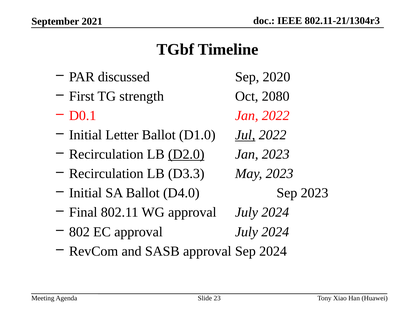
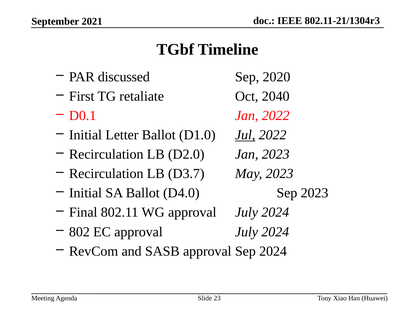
strength: strength -> retaliate
2080: 2080 -> 2040
D2.0 underline: present -> none
D3.3: D3.3 -> D3.7
